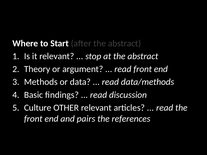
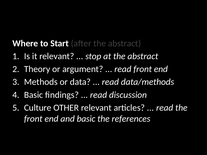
and pairs: pairs -> basic
